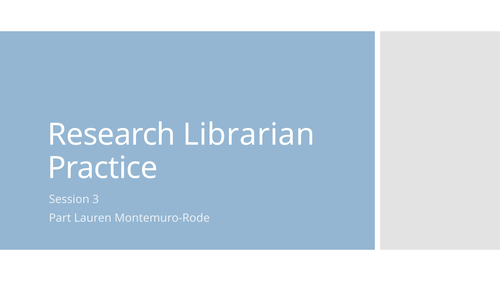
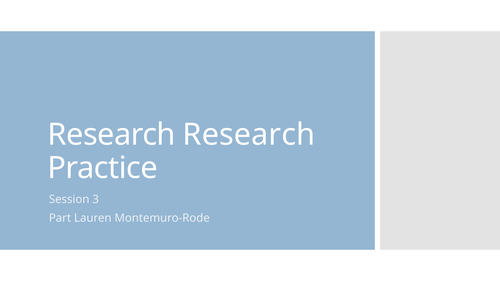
Research Librarian: Librarian -> Research
